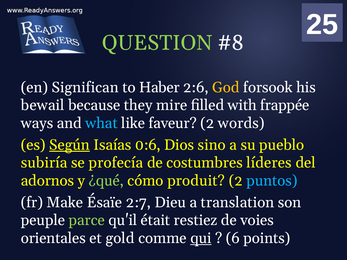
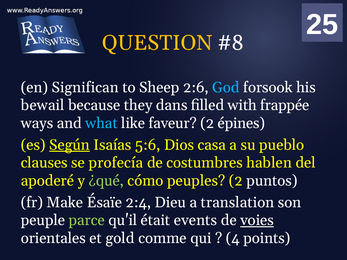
QUESTION colour: light green -> yellow
Haber: Haber -> Sheep
God colour: yellow -> light blue
mire: mire -> dans
words: words -> épines
0:6: 0:6 -> 5:6
sino: sino -> casa
subiría: subiría -> clauses
líderes: líderes -> hablen
adornos: adornos -> apoderé
produit: produit -> peuples
puntos colour: light blue -> white
2:7: 2:7 -> 2:4
restiez: restiez -> events
voies underline: none -> present
qui underline: present -> none
6: 6 -> 4
